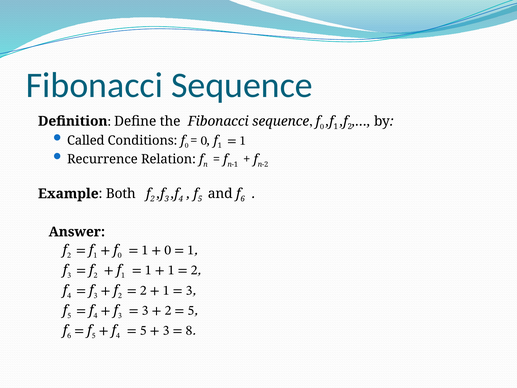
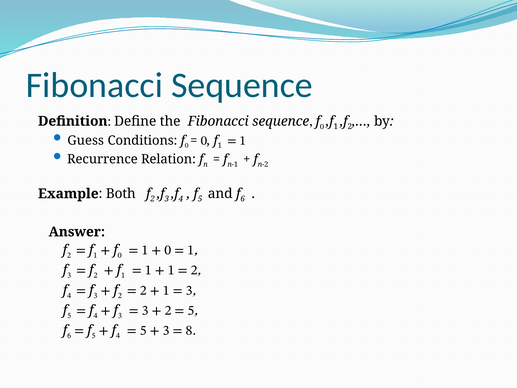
Called: Called -> Guess
